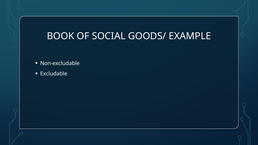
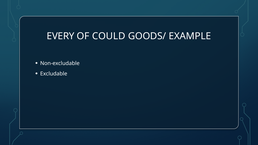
BOOK: BOOK -> EVERY
SOCIAL: SOCIAL -> COULD
